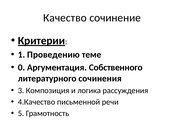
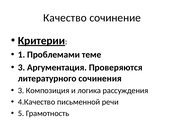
Проведению: Проведению -> Проблемами
0 at (21, 67): 0 -> 3
Собственного: Собственного -> Проверяются
